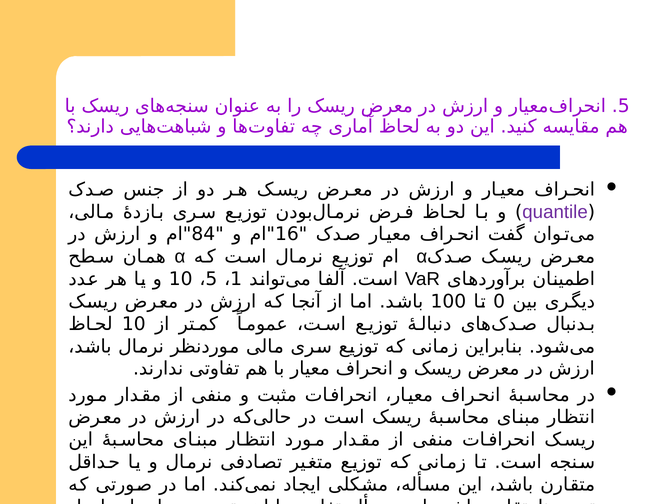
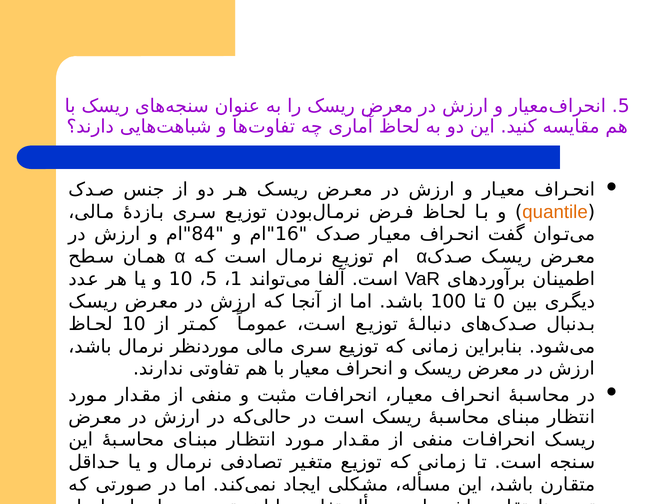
quantile colour: purple -> orange
